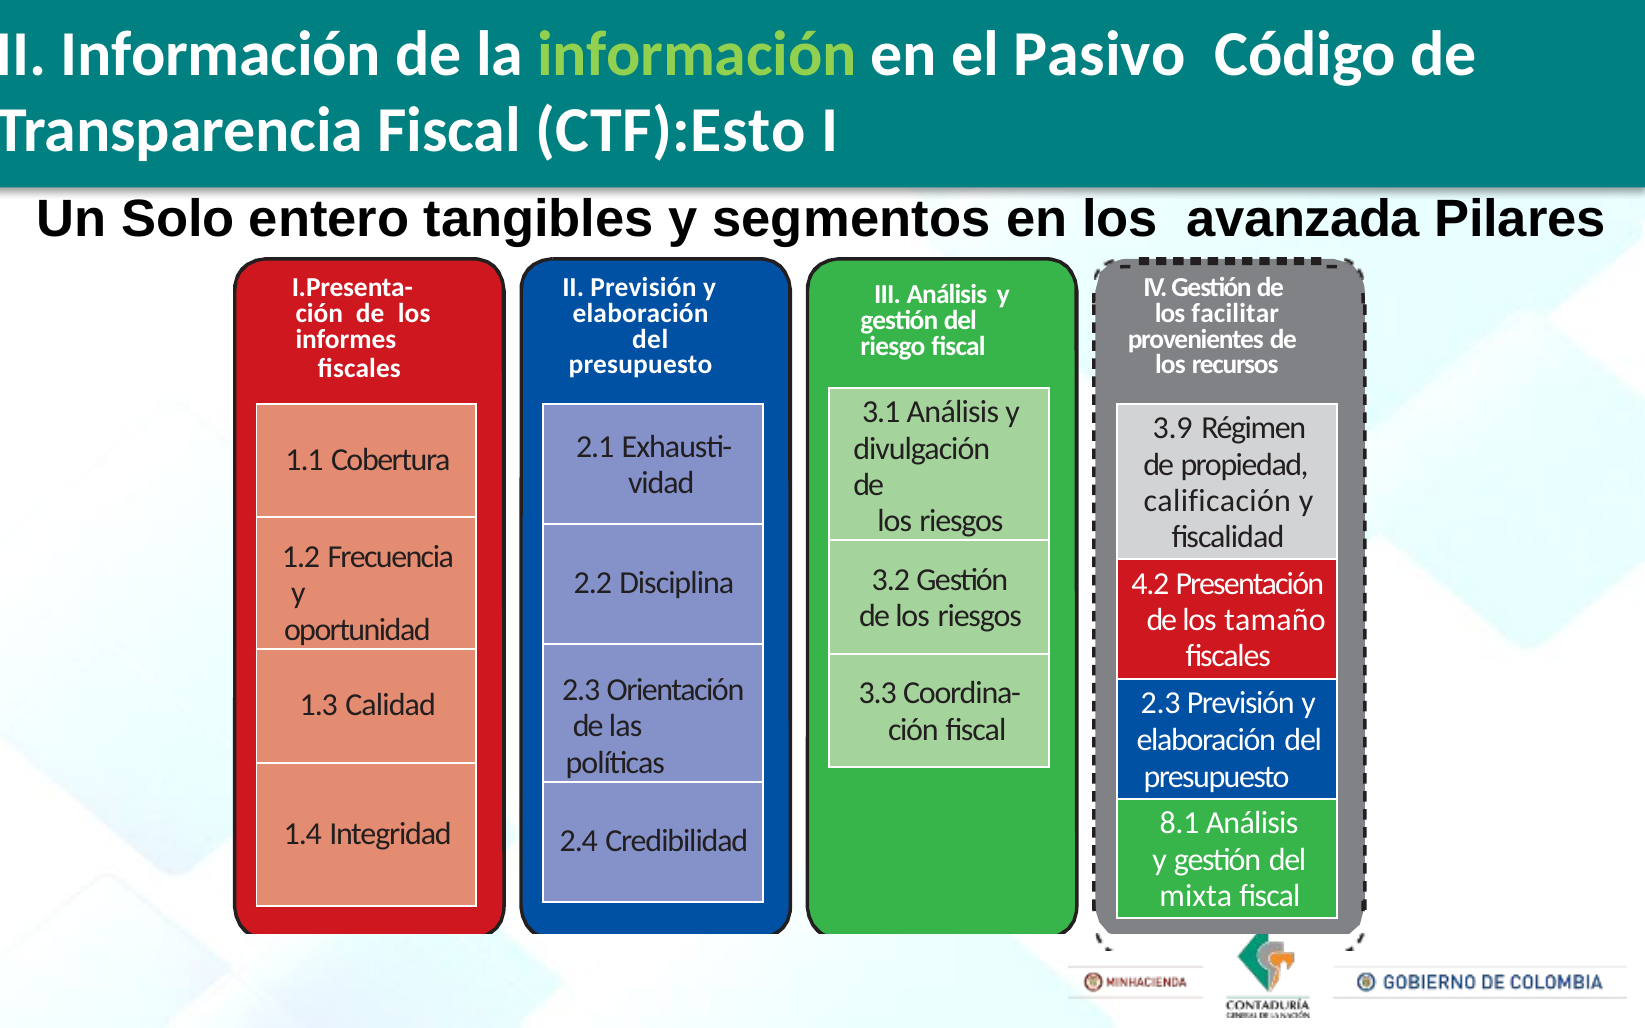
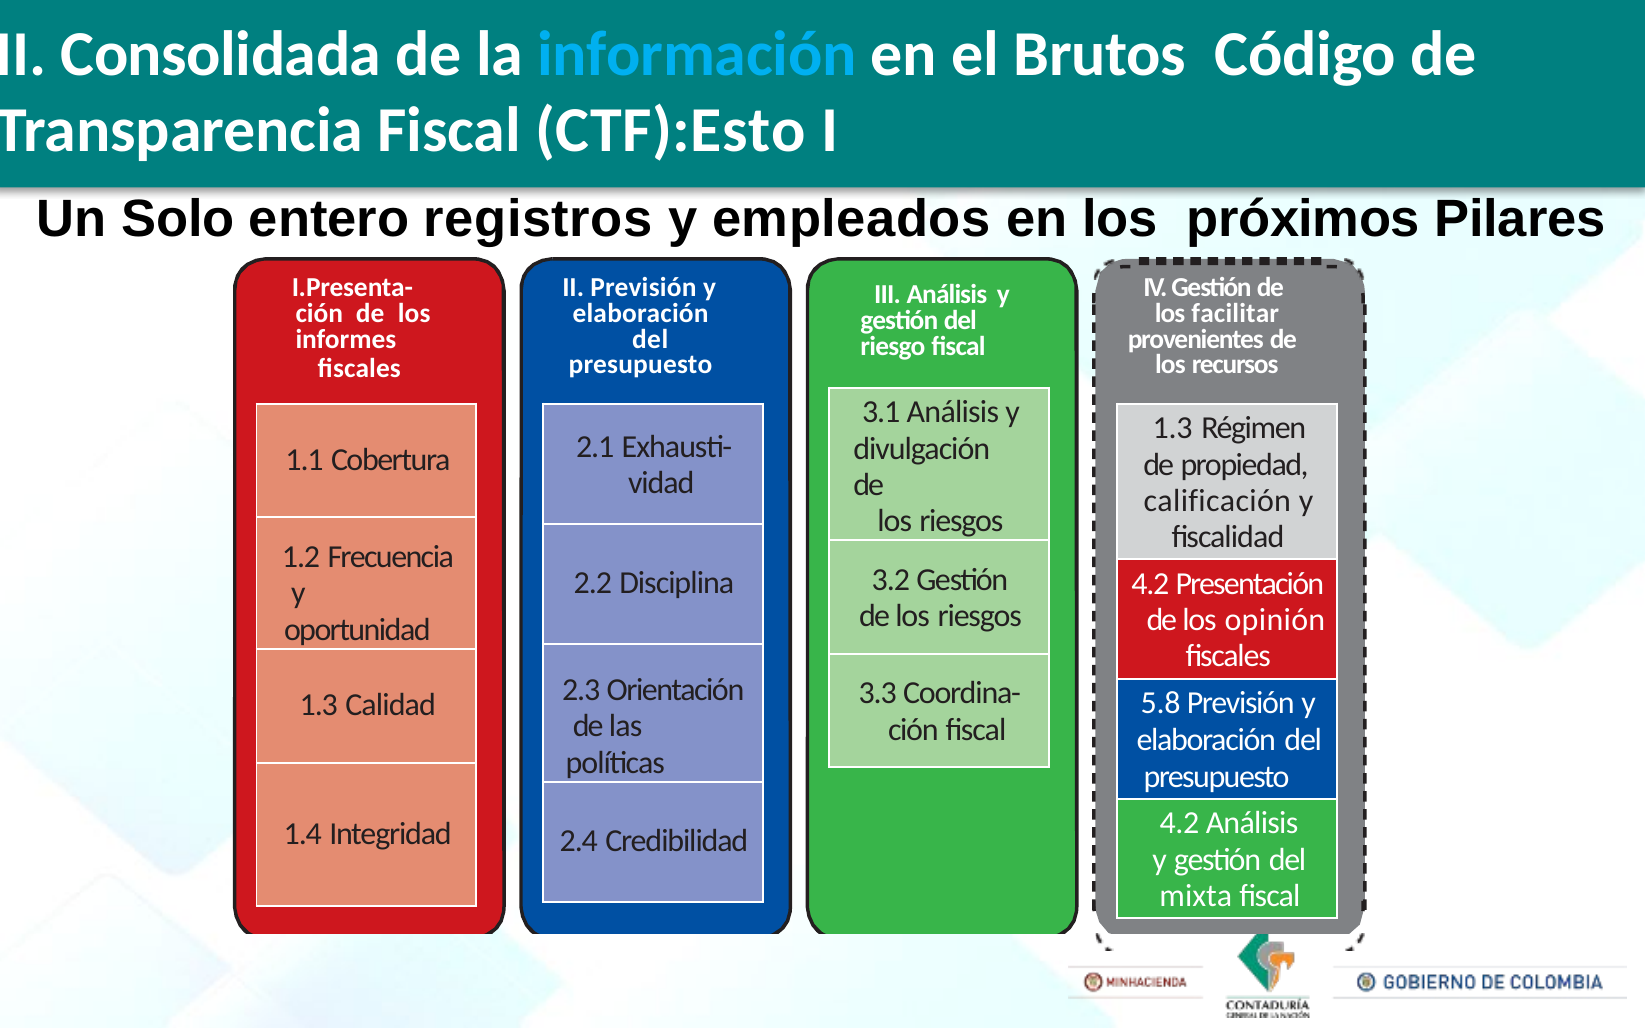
Información at (221, 54): Información -> Consolidada
información at (697, 54) colour: light green -> light blue
Pasivo: Pasivo -> Brutos
tangibles: tangibles -> registros
segmentos: segmentos -> empleados
avanzada: avanzada -> próximos
3.9 at (1173, 428): 3.9 -> 1.3
tamaño: tamaño -> opinión
2.3 at (1161, 704): 2.3 -> 5.8
8.1 at (1179, 823): 8.1 -> 4.2
